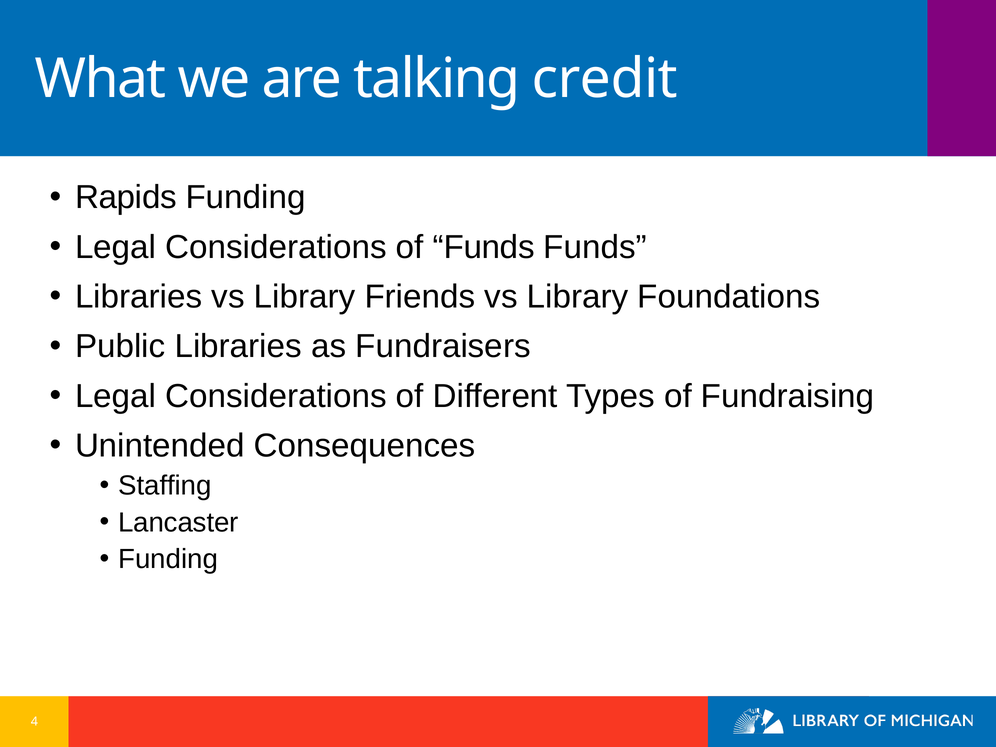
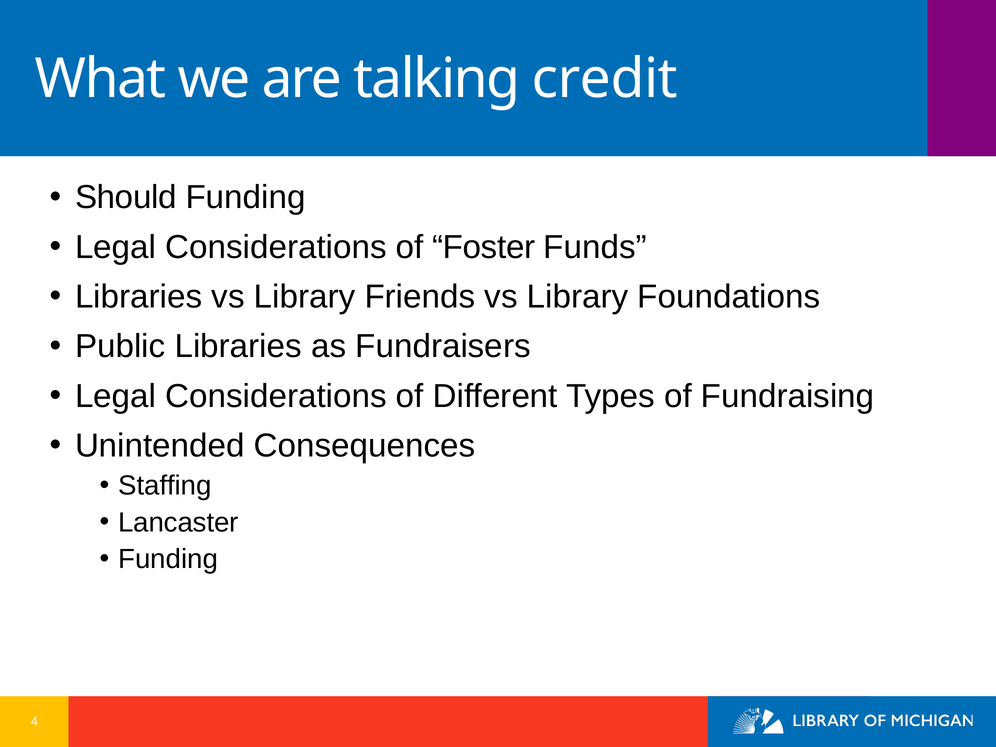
Rapids: Rapids -> Should
of Funds: Funds -> Foster
